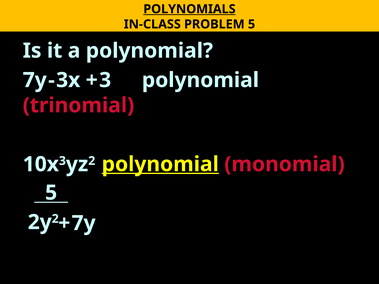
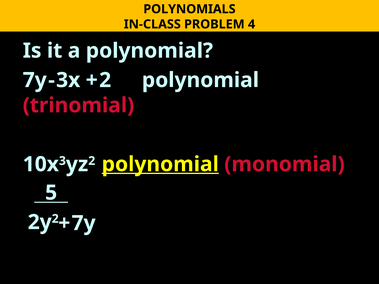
POLYNOMIALS underline: present -> none
PROBLEM 5: 5 -> 4
3 at (105, 80): 3 -> 2
